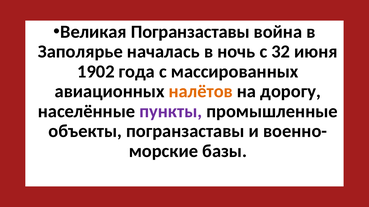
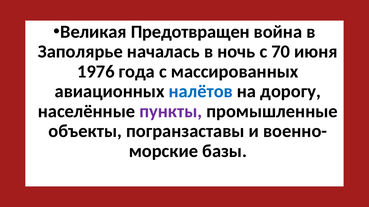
Великая Погранзаставы: Погранзаставы -> Предотвращен
32: 32 -> 70
1902: 1902 -> 1976
налётов colour: orange -> blue
